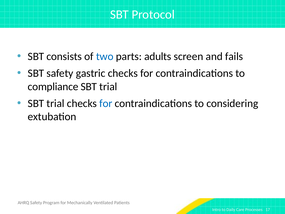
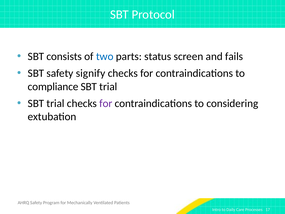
adults: adults -> status
gastric: gastric -> signify
for at (106, 103) colour: blue -> purple
